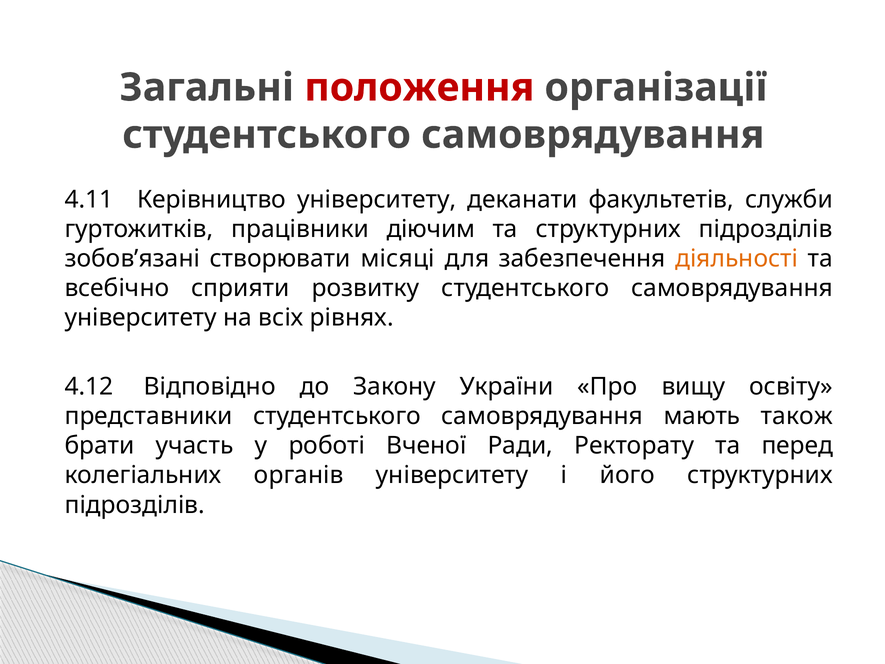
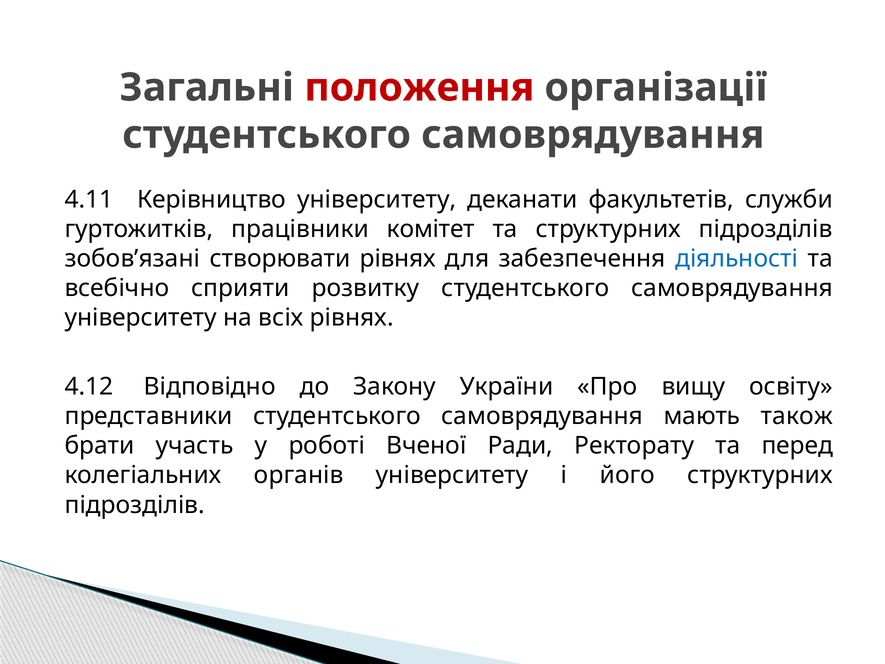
діючим: діючим -> комітет
створювати місяці: місяці -> рівнях
діяльності colour: orange -> blue
